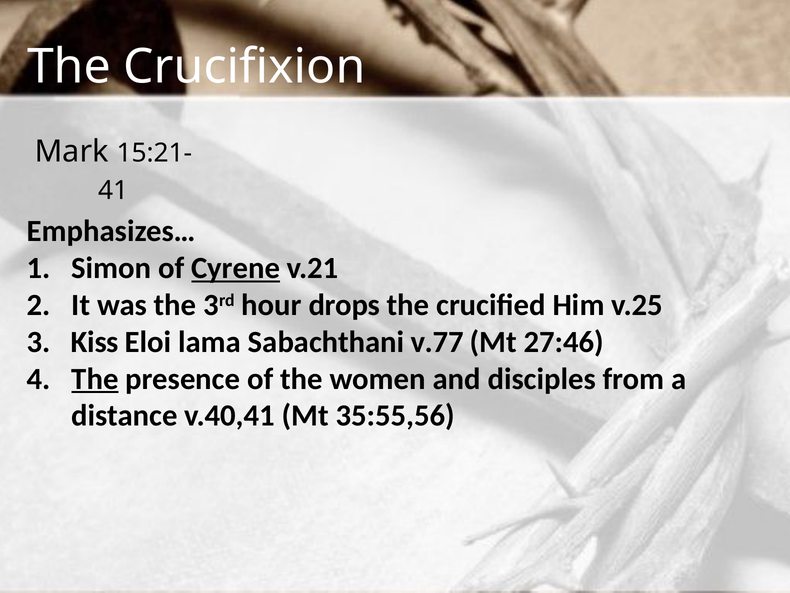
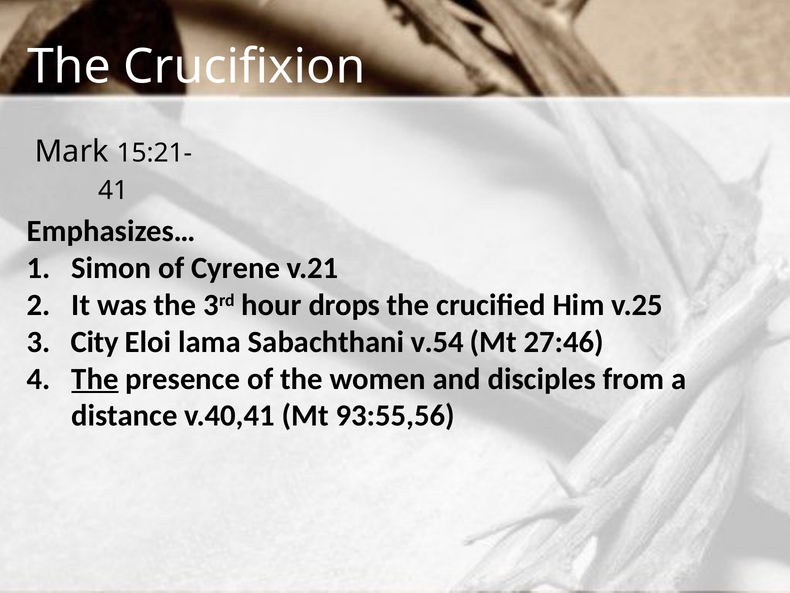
Cyrene underline: present -> none
Kiss: Kiss -> City
v.77: v.77 -> v.54
35:55,56: 35:55,56 -> 93:55,56
